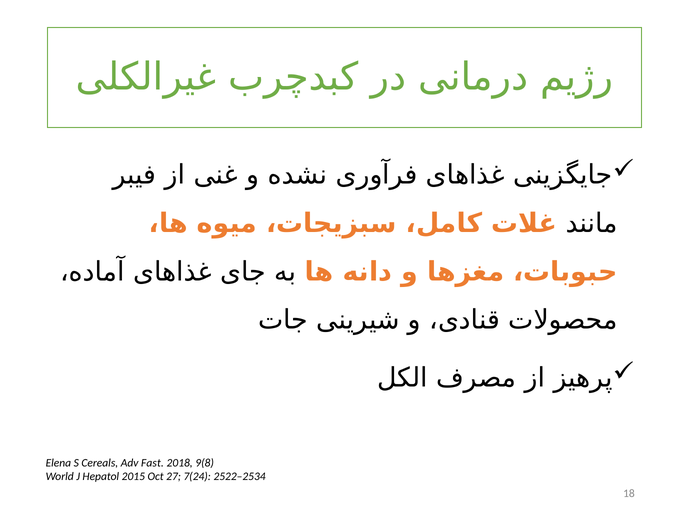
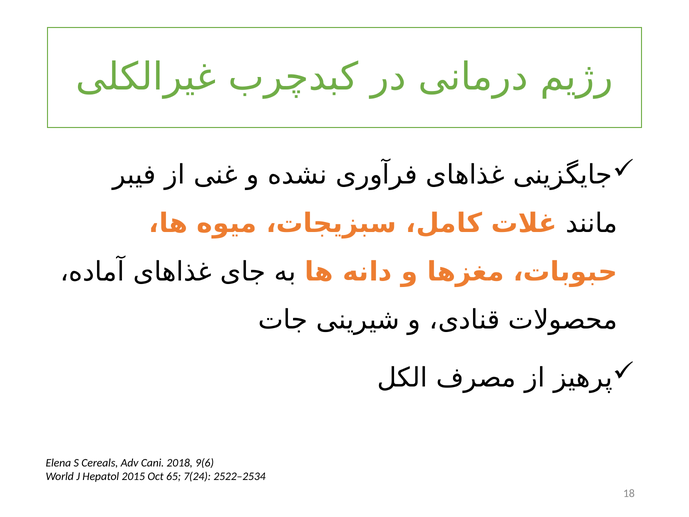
Fast: Fast -> Cani
9(8: 9(8 -> 9(6
27: 27 -> 65
